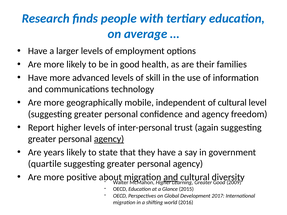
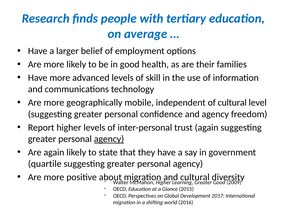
larger levels: levels -> belief
Are years: years -> again
and at (171, 177) underline: present -> none
